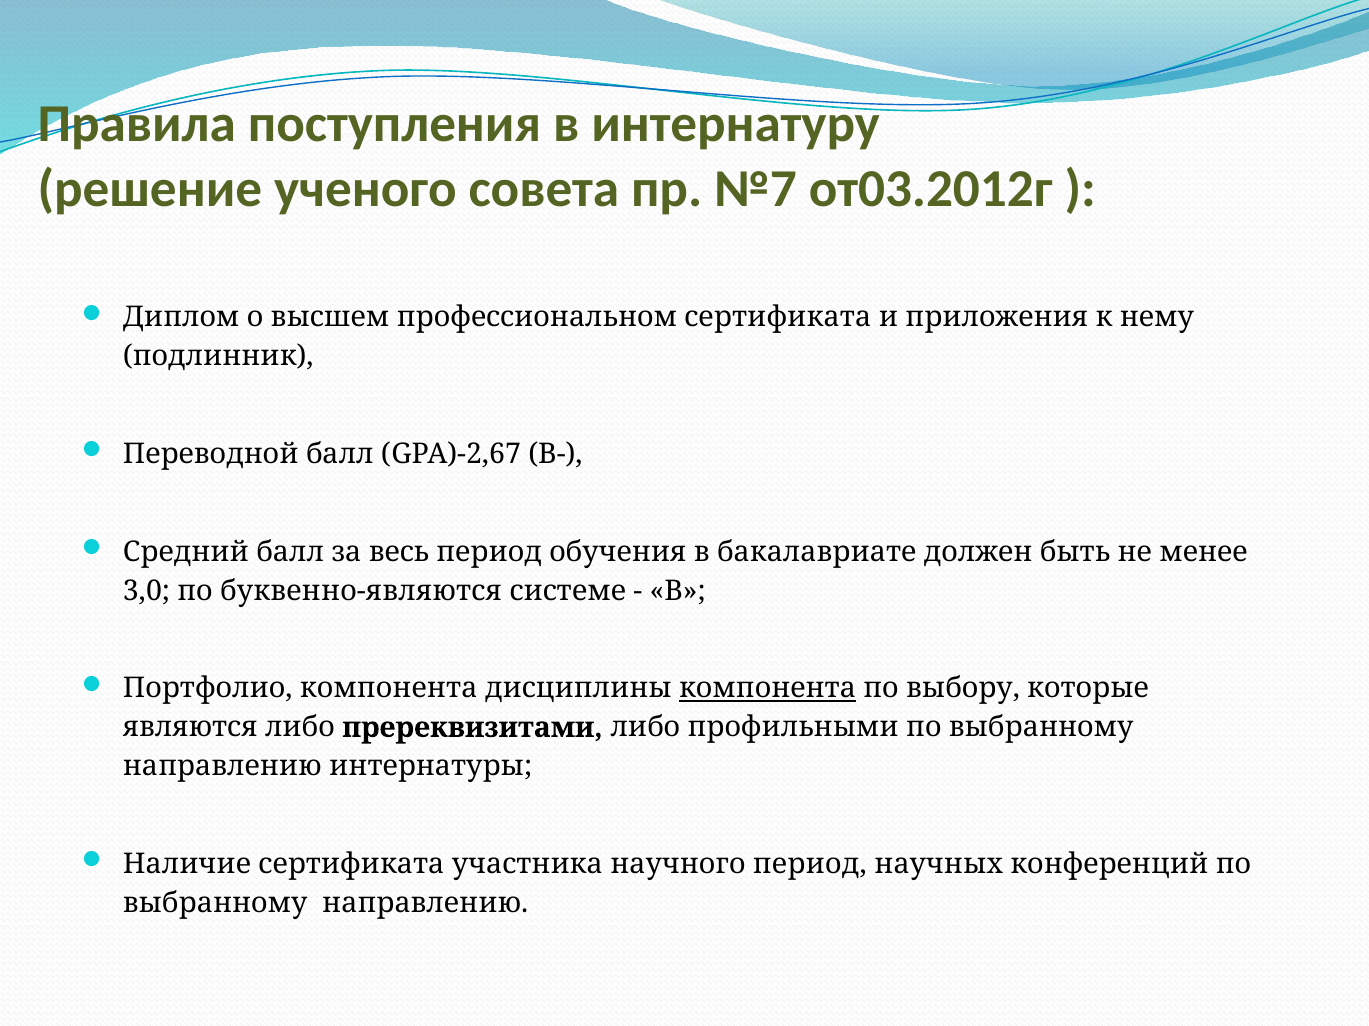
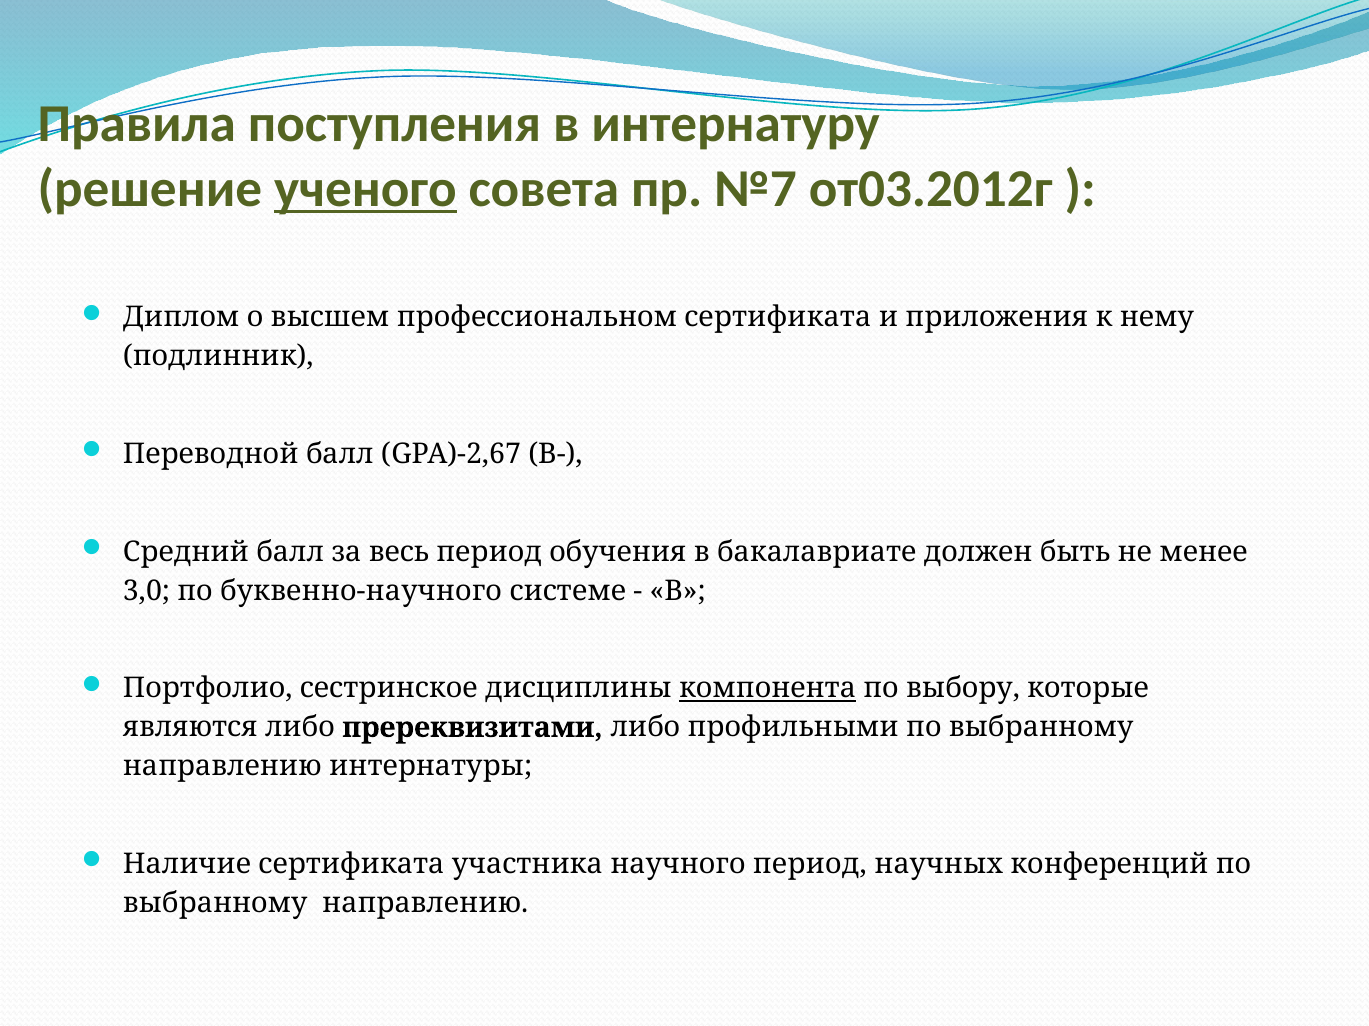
ученого underline: none -> present
буквенно-являются: буквенно-являются -> буквенно-научного
Портфолио компонента: компонента -> сестринское
